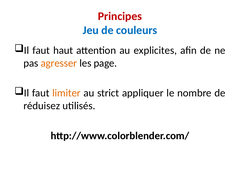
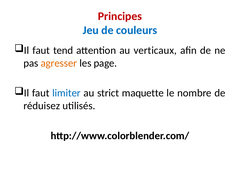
haut: haut -> tend
explicites: explicites -> verticaux
limiter colour: orange -> blue
appliquer: appliquer -> maquette
